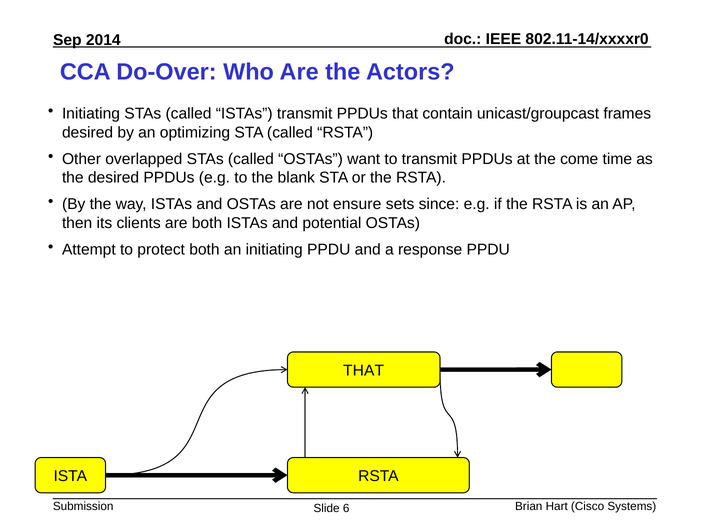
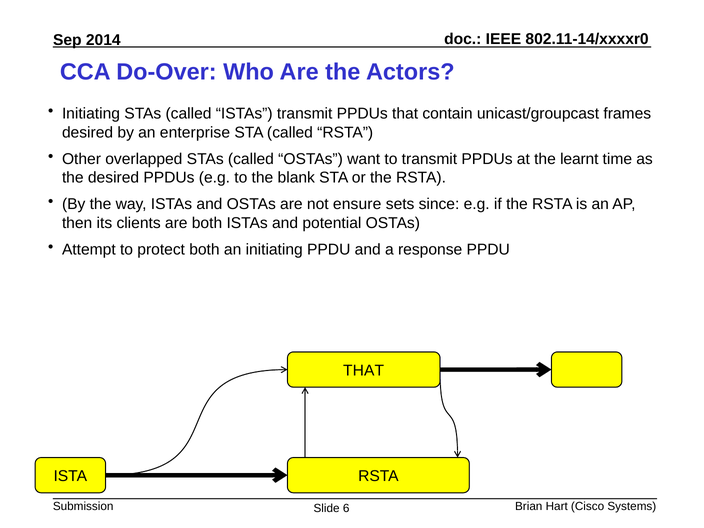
optimizing: optimizing -> enterprise
come: come -> learnt
